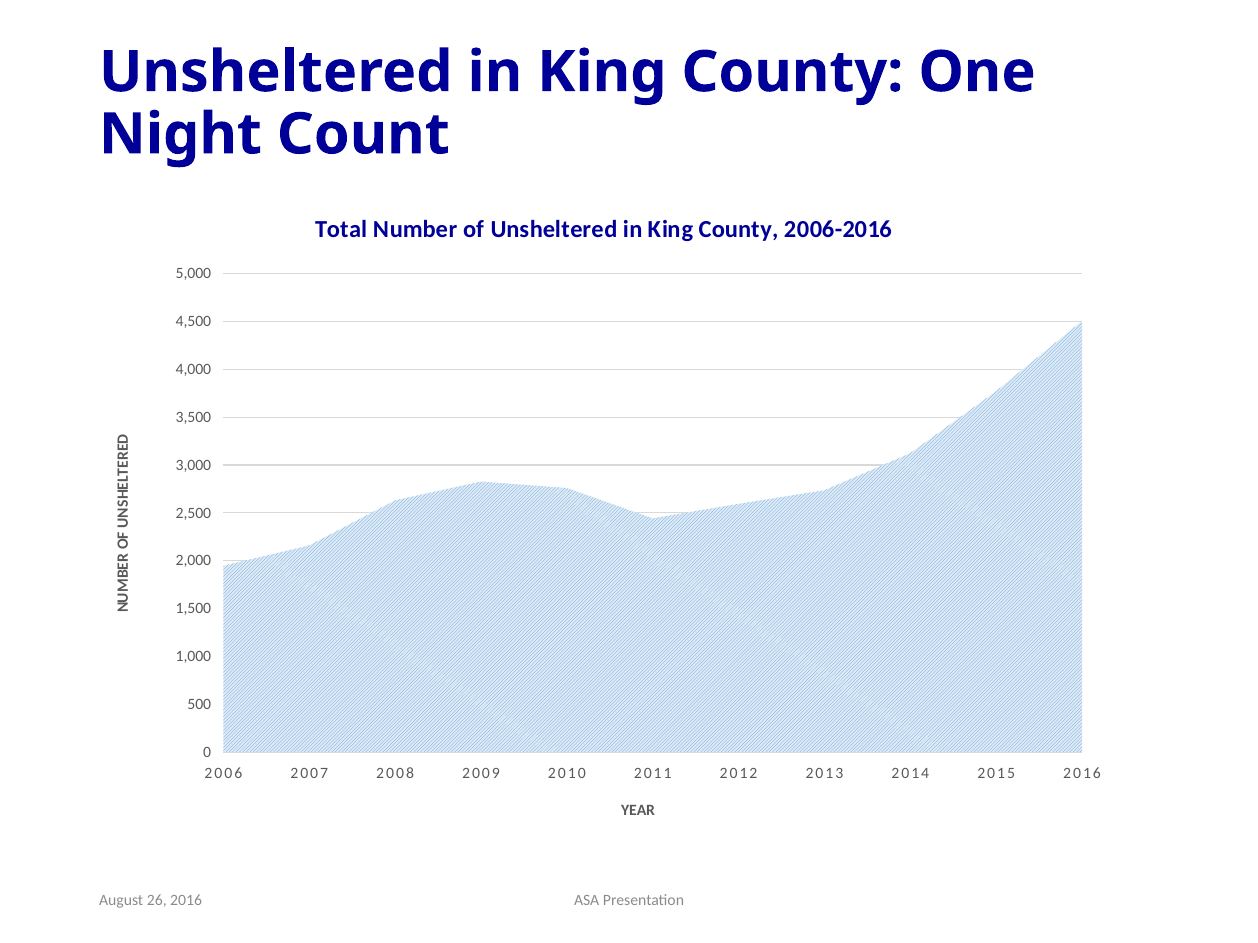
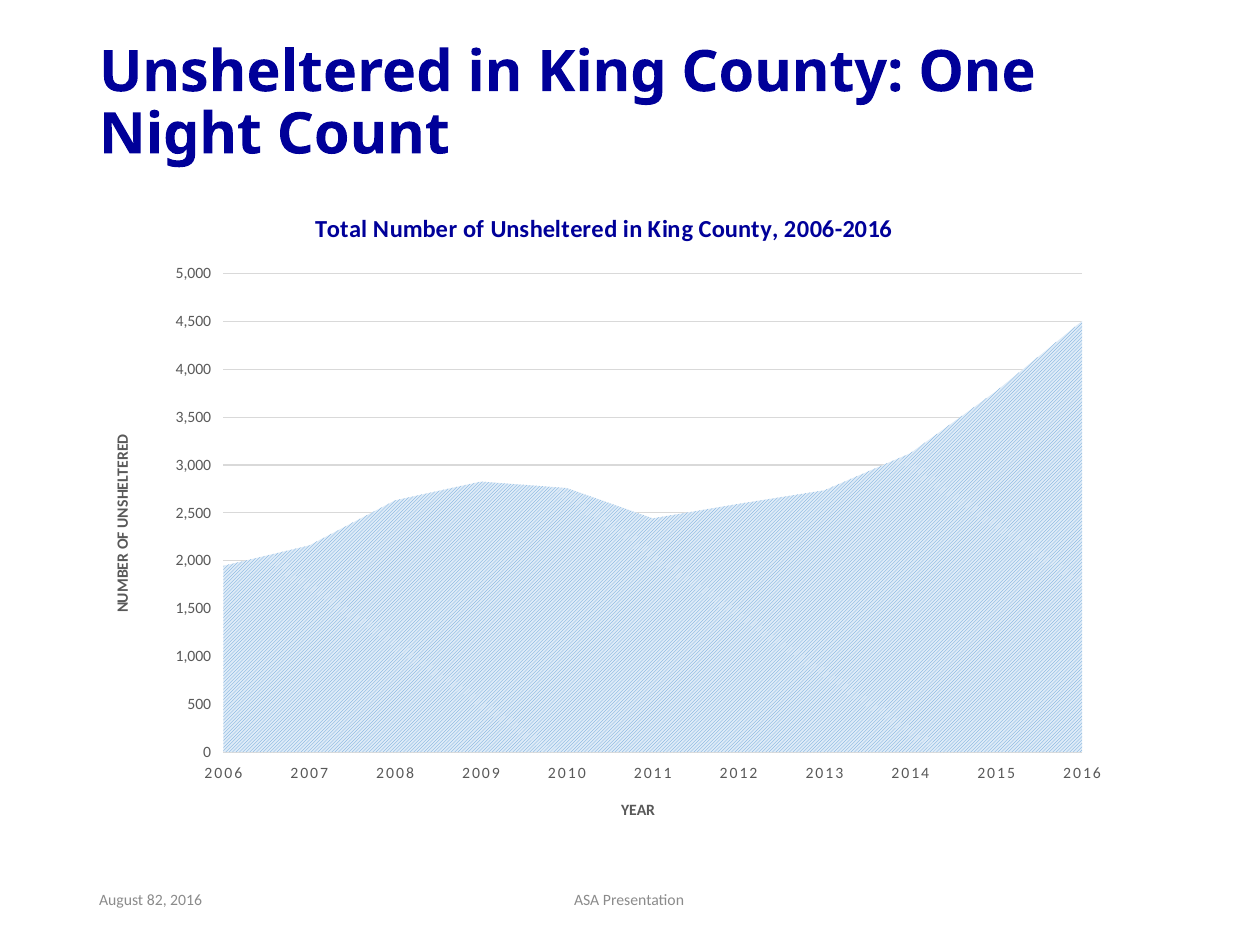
26: 26 -> 82
